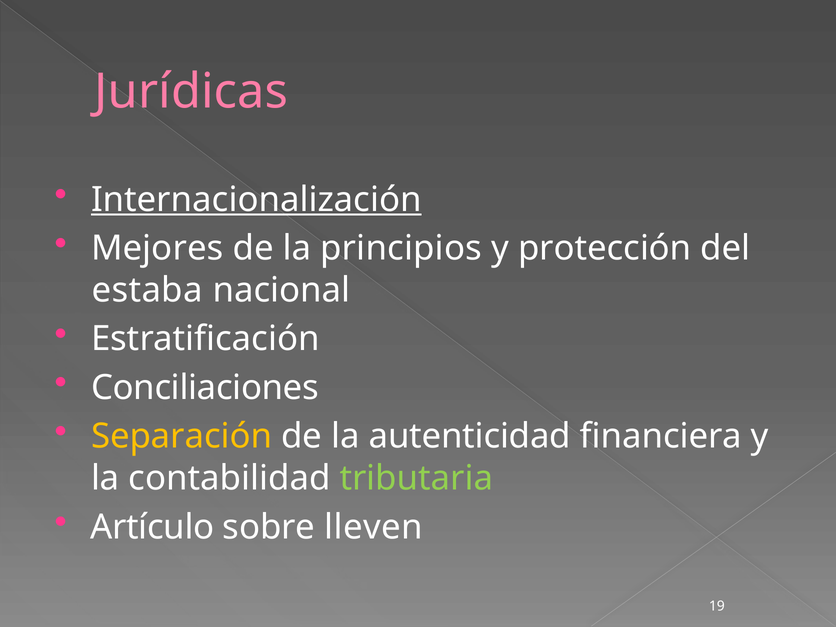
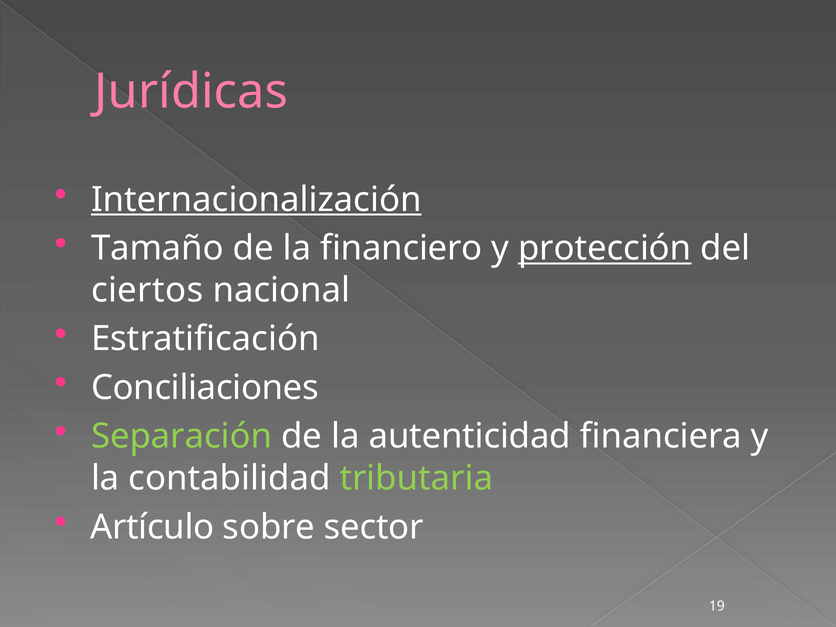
Mejores: Mejores -> Tamaño
principios: principios -> financiero
protección underline: none -> present
estaba: estaba -> ciertos
Separación colour: yellow -> light green
lleven: lleven -> sector
